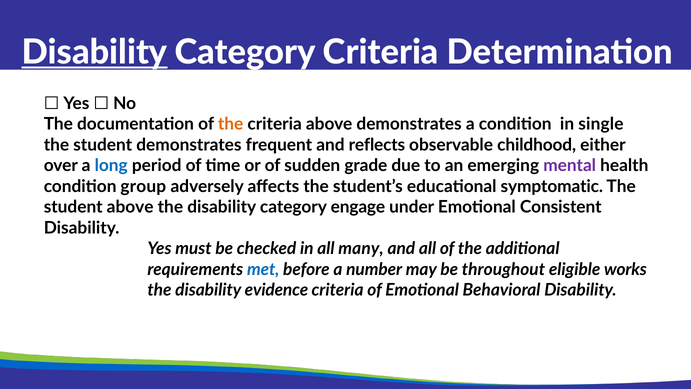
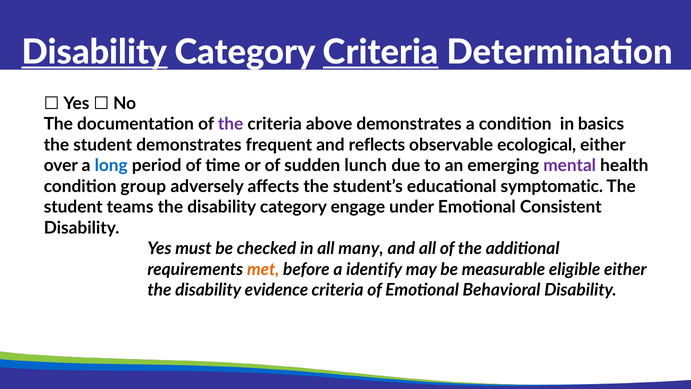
Criteria at (381, 52) underline: none -> present
the at (231, 124) colour: orange -> purple
single: single -> basics
childhood: childhood -> ecological
grade: grade -> lunch
student above: above -> teams
met colour: blue -> orange
number: number -> identify
throughout: throughout -> measurable
eligible works: works -> either
